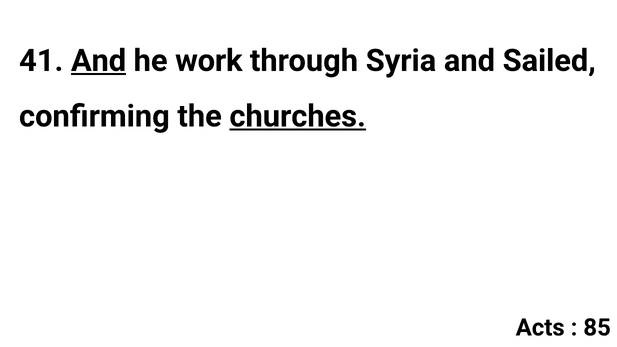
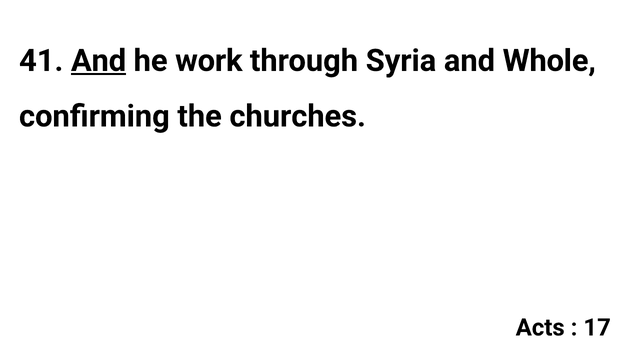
Sailed: Sailed -> Whole
churches underline: present -> none
85: 85 -> 17
